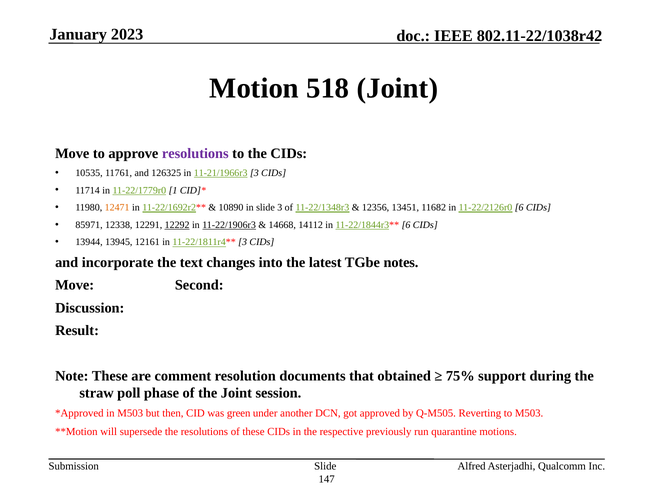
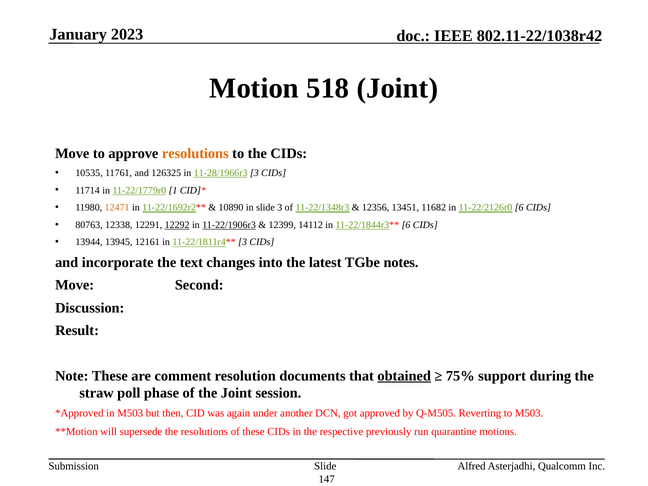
resolutions at (195, 153) colour: purple -> orange
11-21/1966r3: 11-21/1966r3 -> 11-28/1966r3
85971: 85971 -> 80763
14668: 14668 -> 12399
obtained underline: none -> present
green: green -> again
